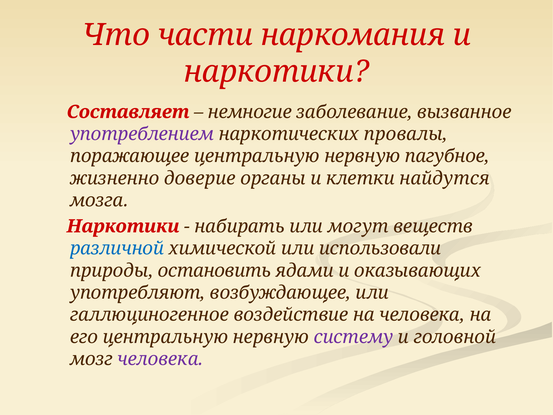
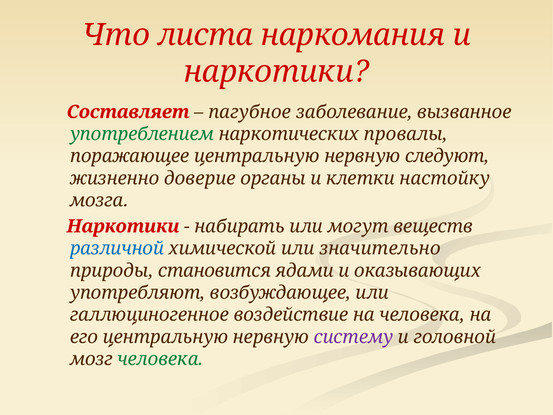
части: части -> листа
немногие: немногие -> пагубное
употреблением colour: purple -> green
пагубное: пагубное -> следуют
найдутся: найдутся -> настойку
использовали: использовали -> значительно
остановить: остановить -> становится
человека at (160, 359) colour: purple -> green
